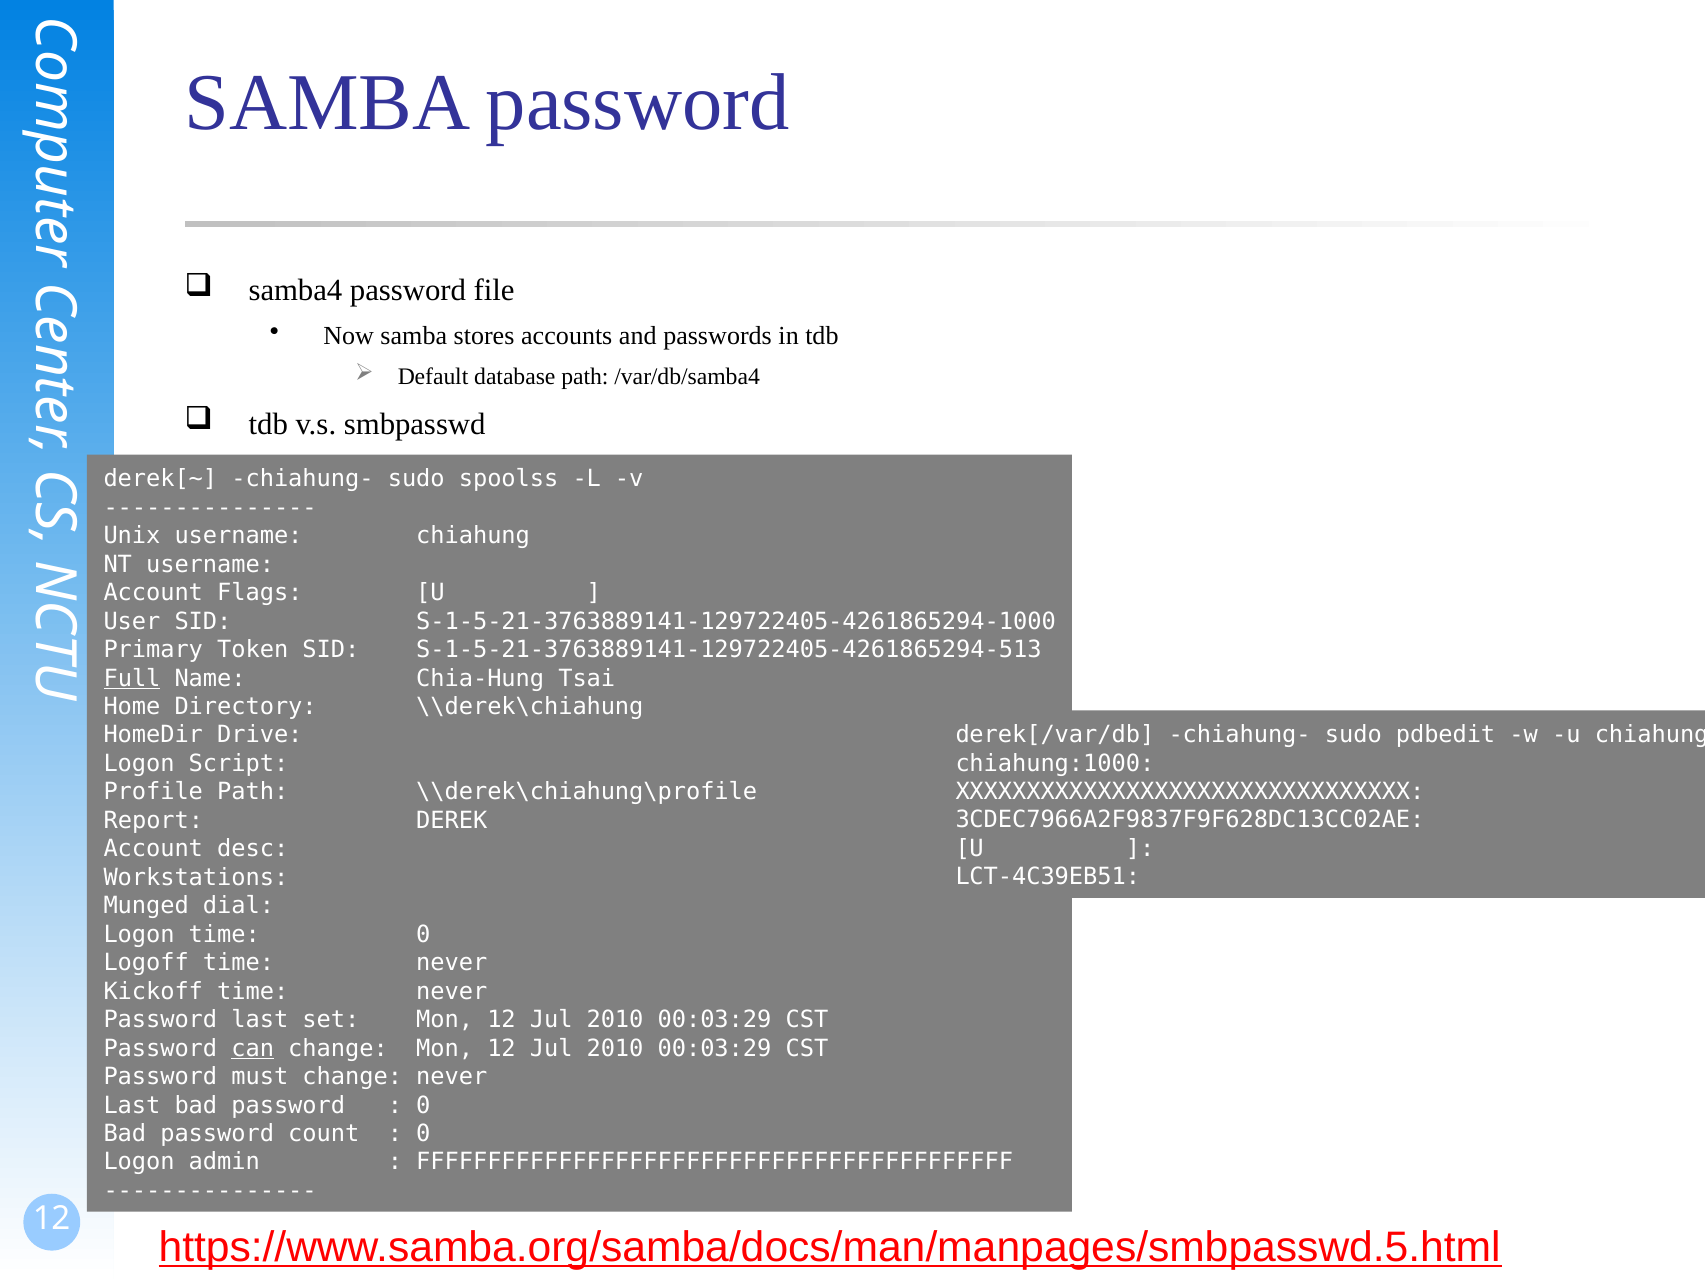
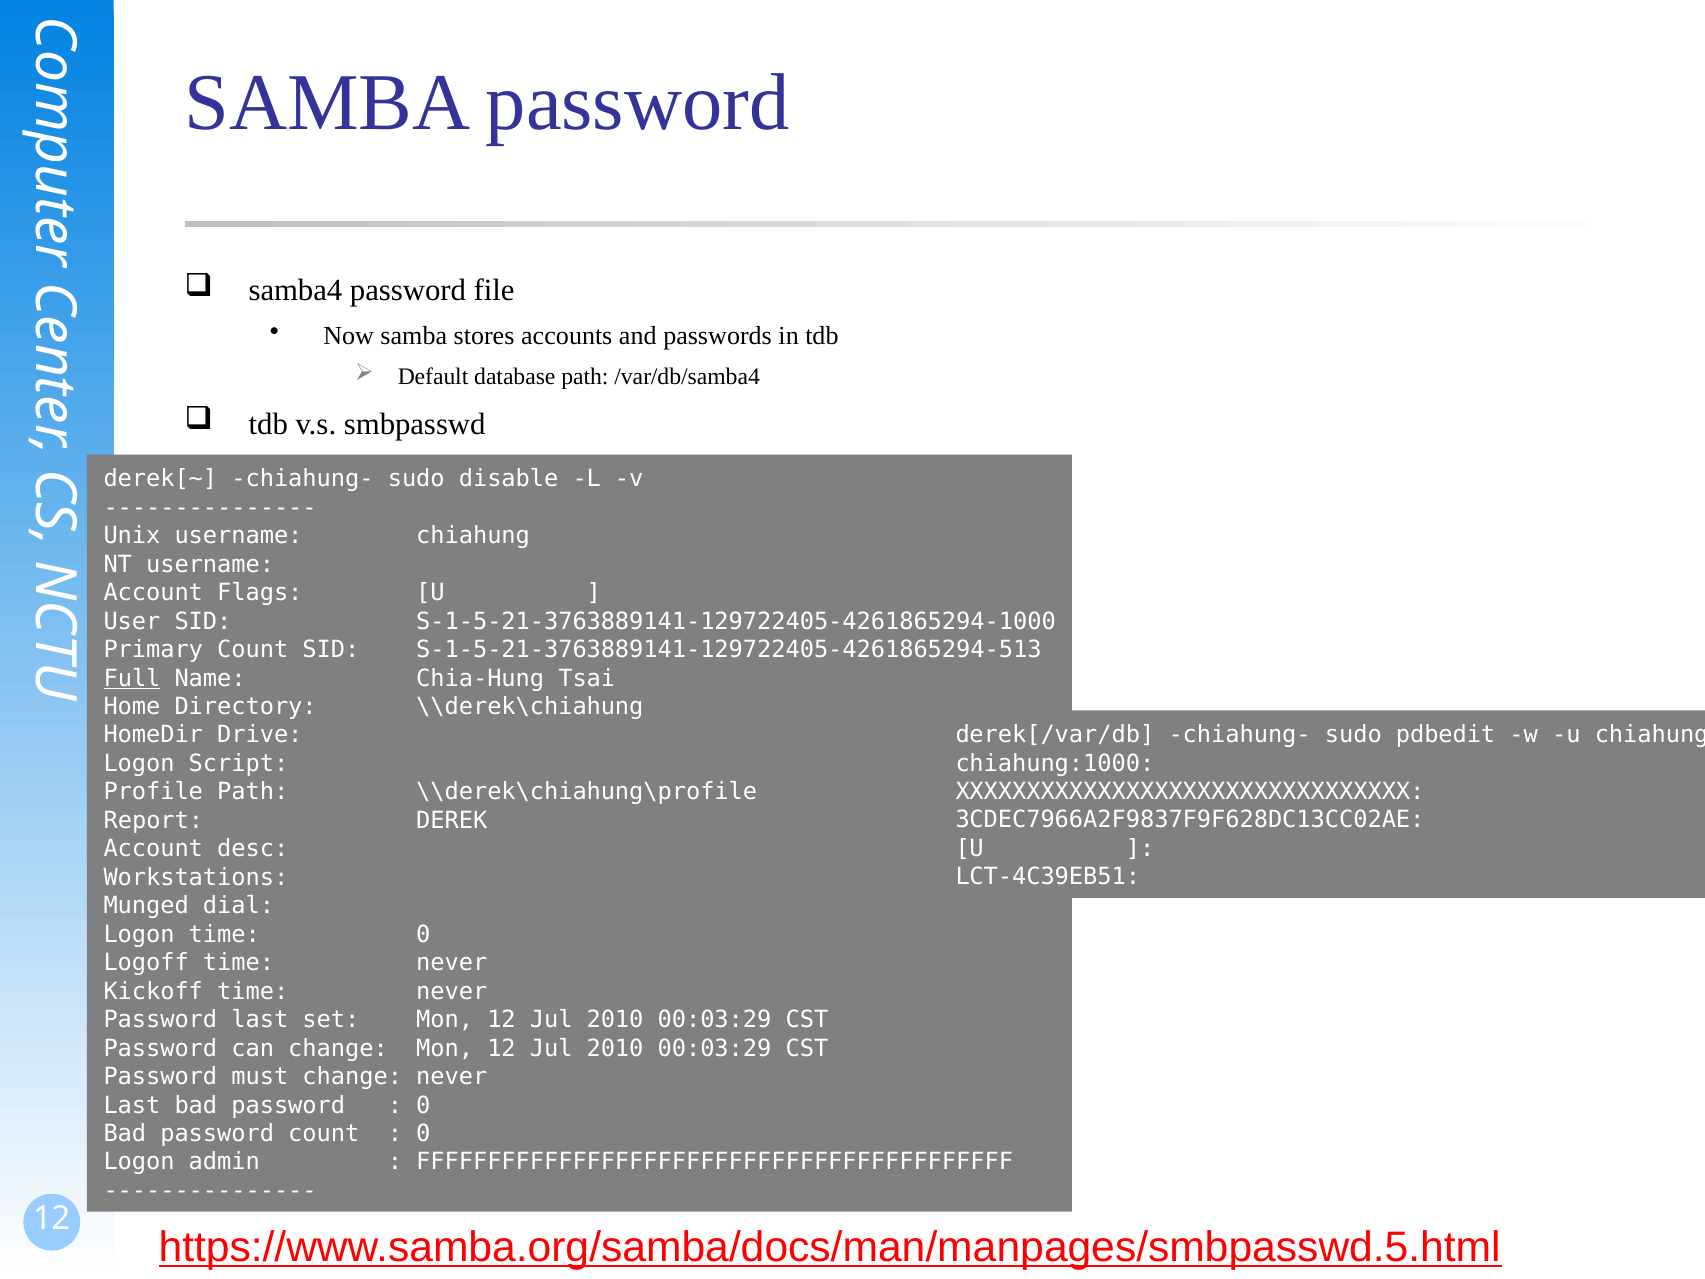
spoolss: spoolss -> disable
Primary Token: Token -> Count
can underline: present -> none
